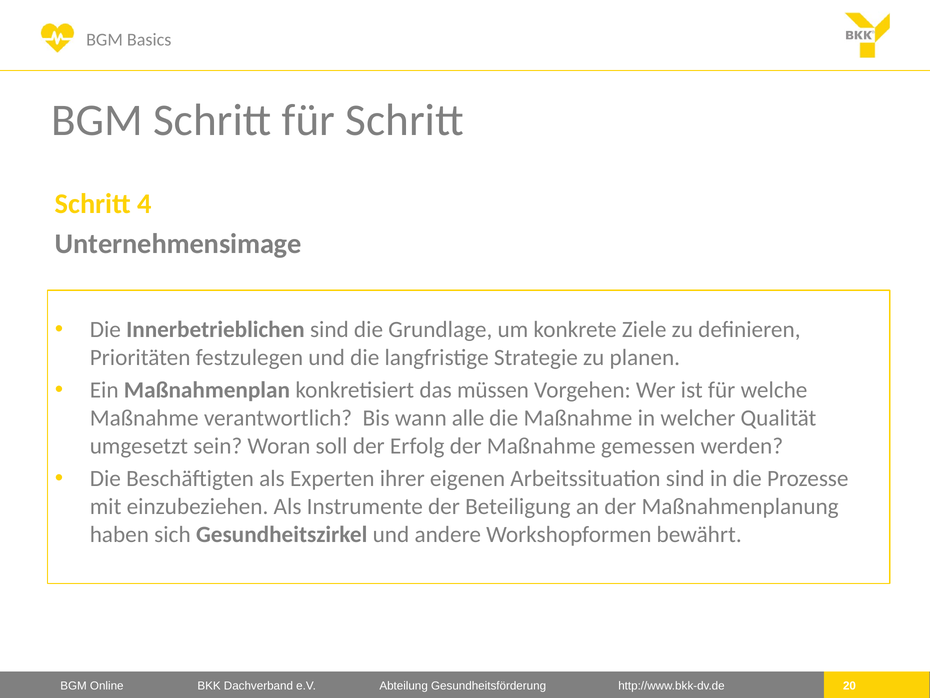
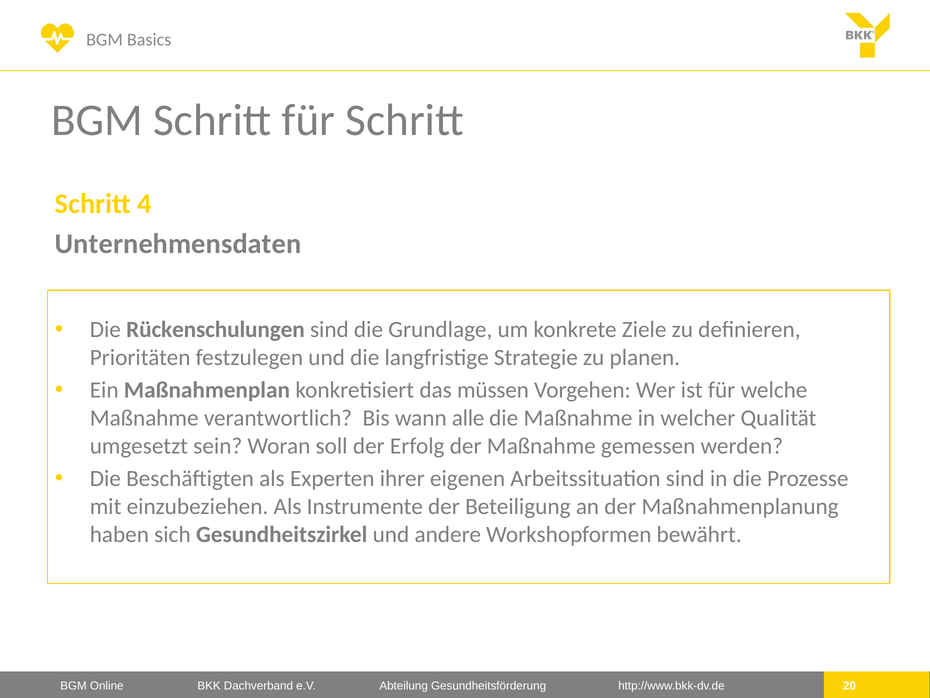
Unternehmensimage: Unternehmensimage -> Unternehmensdaten
Innerbetrieblichen: Innerbetrieblichen -> Rückenschulungen
